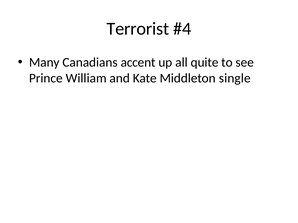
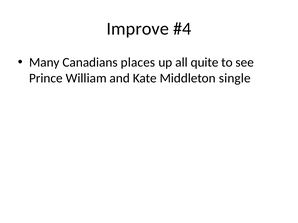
Terrorist: Terrorist -> Improve
accent: accent -> places
